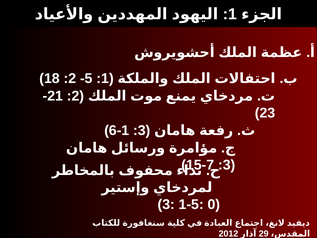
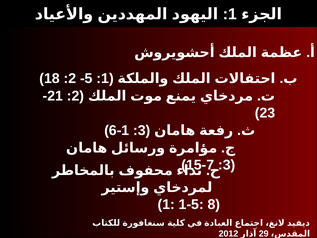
3 at (166, 204): 3 -> 1
0: 0 -> 8
